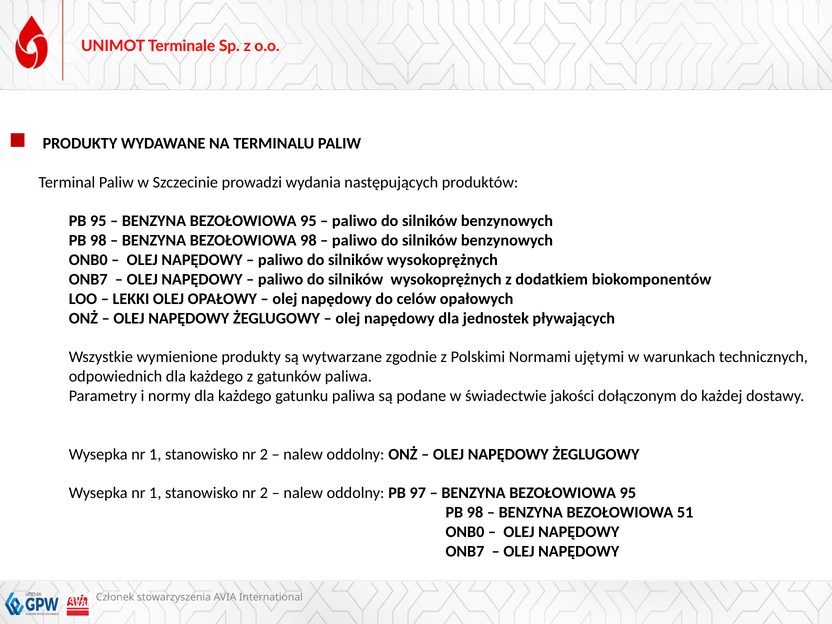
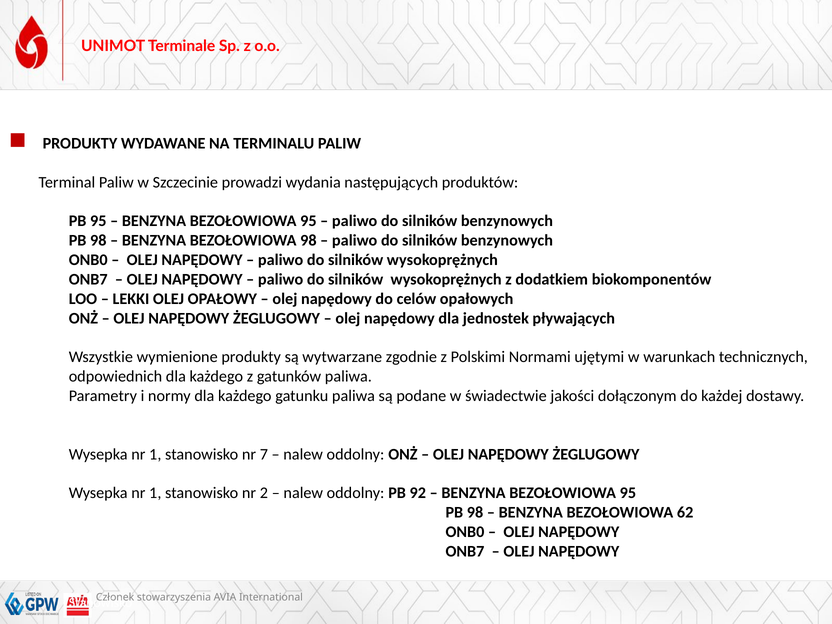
2 at (264, 454): 2 -> 7
97: 97 -> 92
51: 51 -> 62
